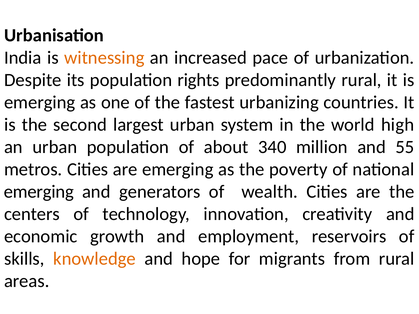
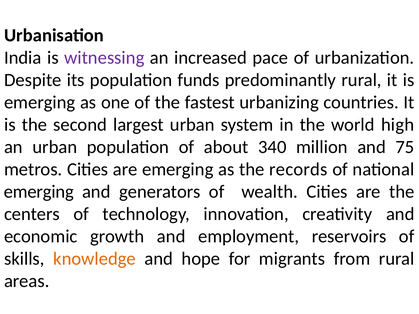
witnessing colour: orange -> purple
rights: rights -> funds
55: 55 -> 75
poverty: poverty -> records
